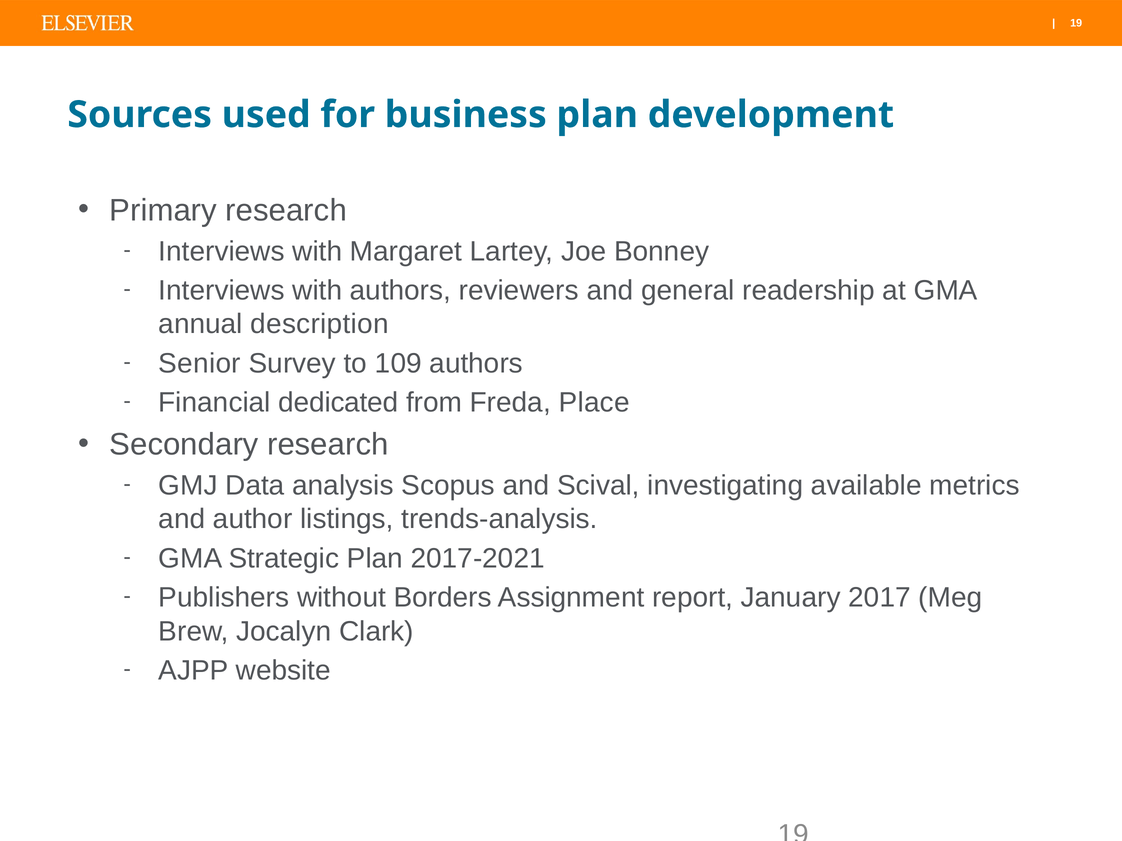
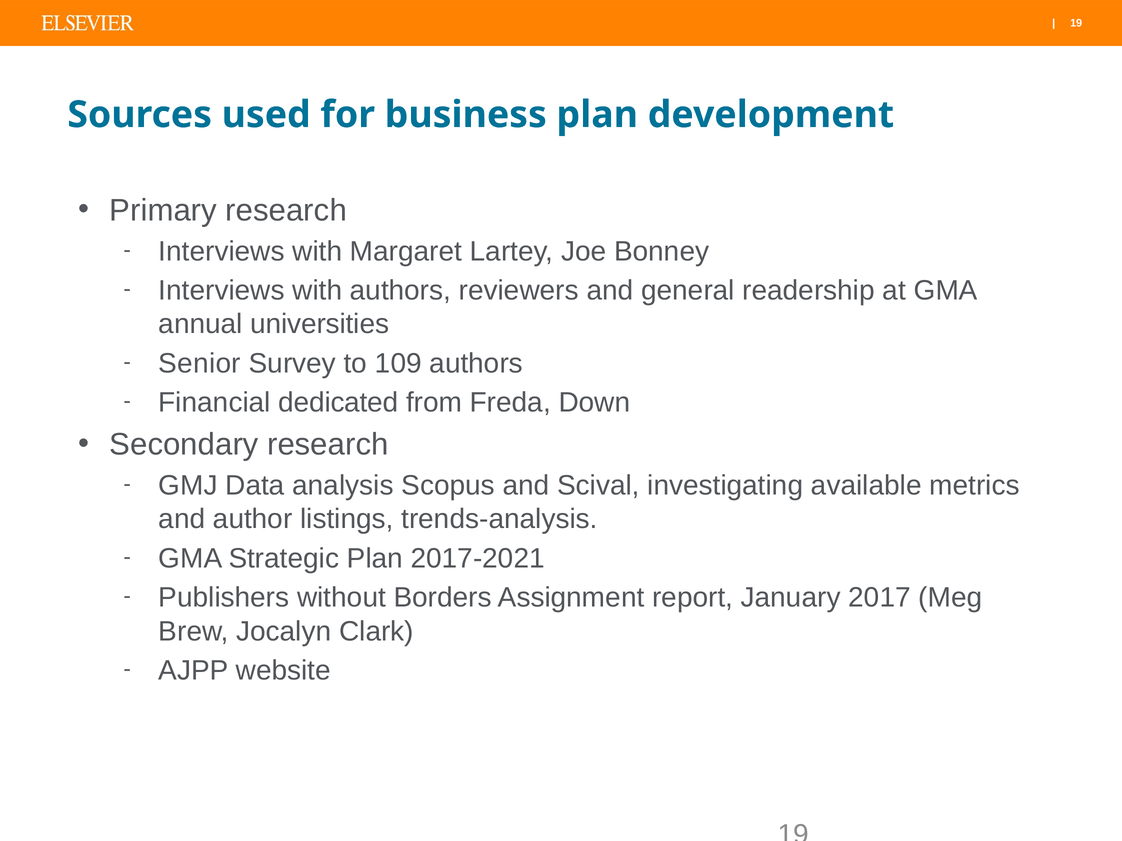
description: description -> universities
Place: Place -> Down
